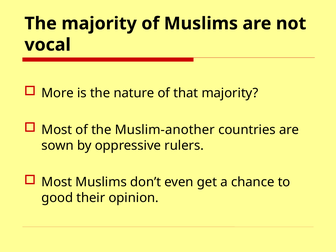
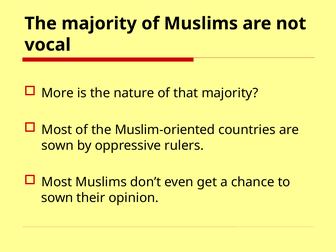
Muslim-another: Muslim-another -> Muslim-oriented
good at (57, 198): good -> sown
